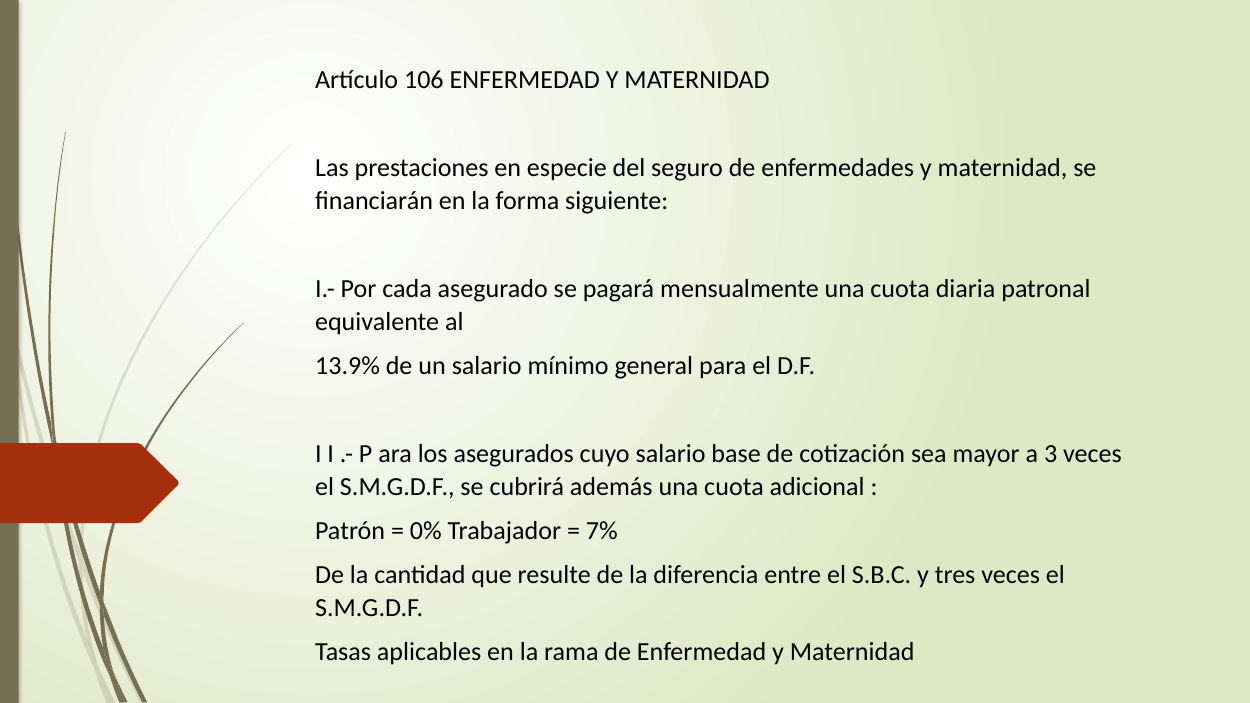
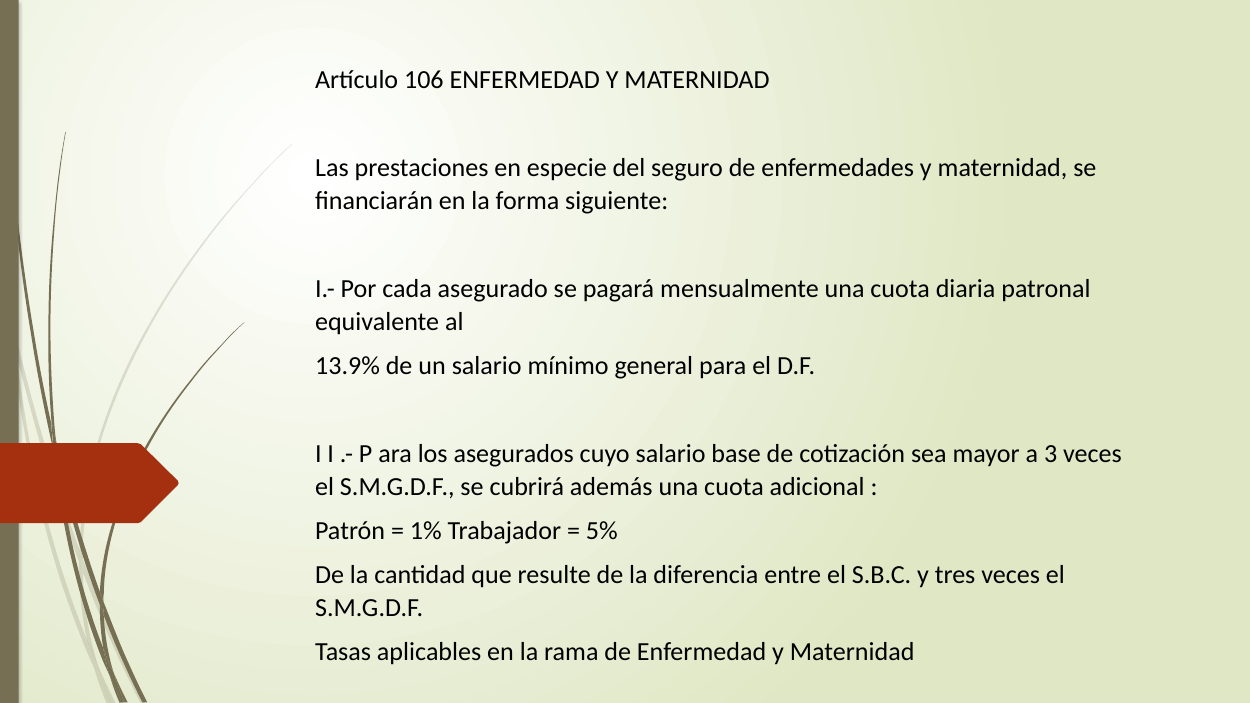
0%: 0% -> 1%
7%: 7% -> 5%
